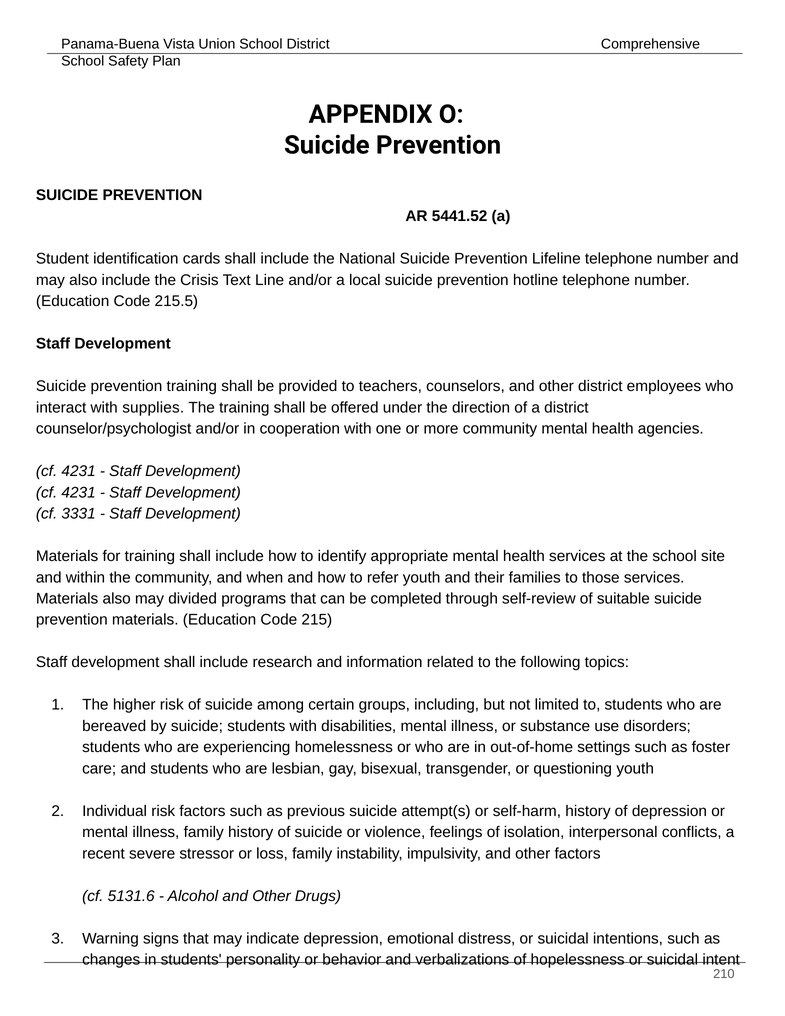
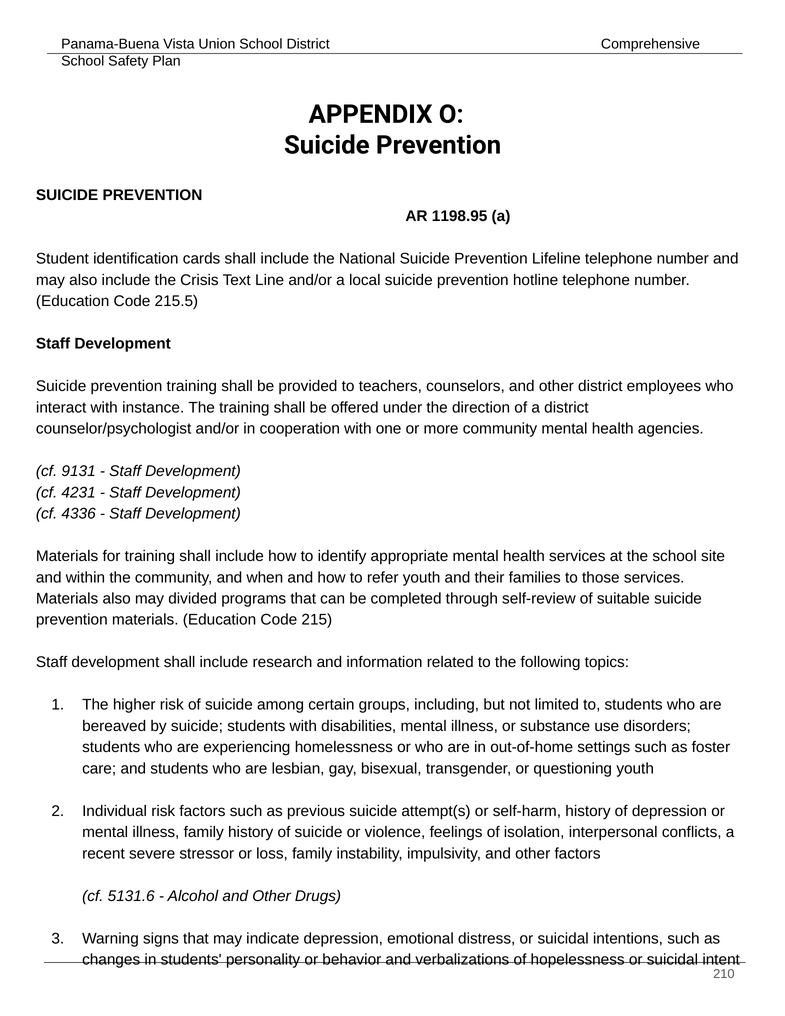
5441.52: 5441.52 -> 1198.95
supplies: supplies -> instance
4231 at (79, 471): 4231 -> 9131
3331: 3331 -> 4336
